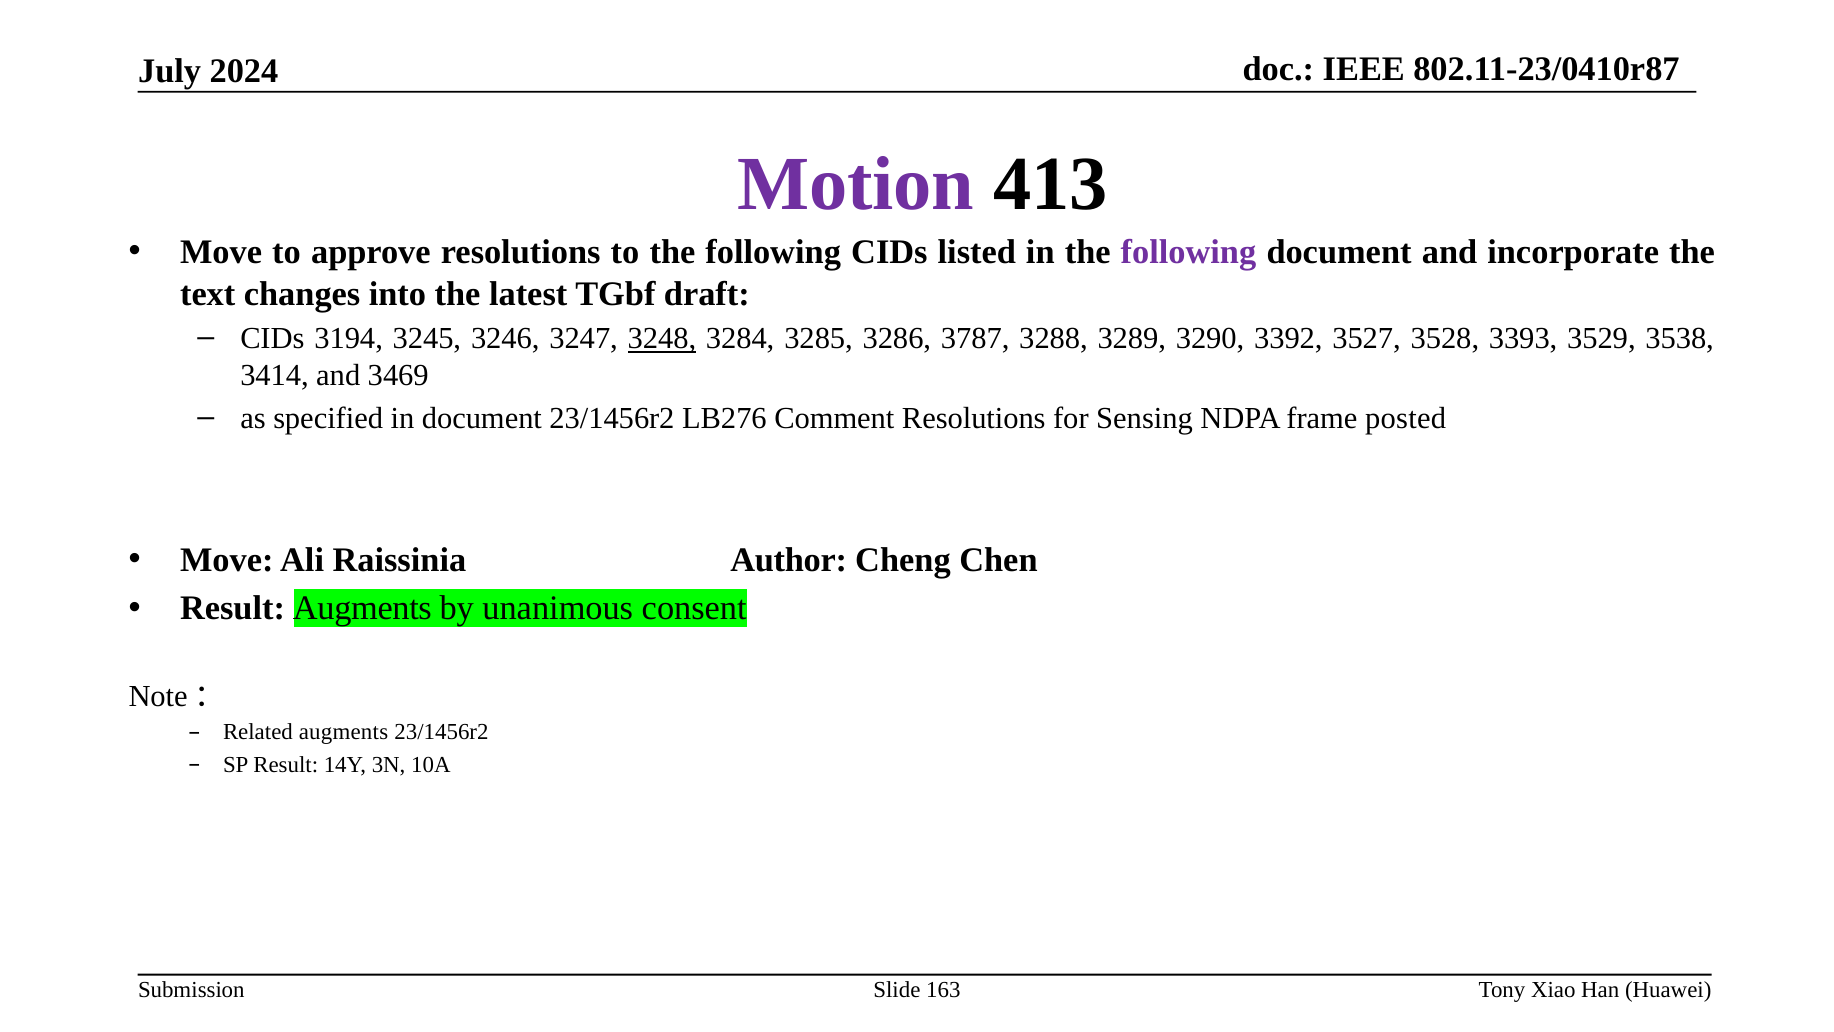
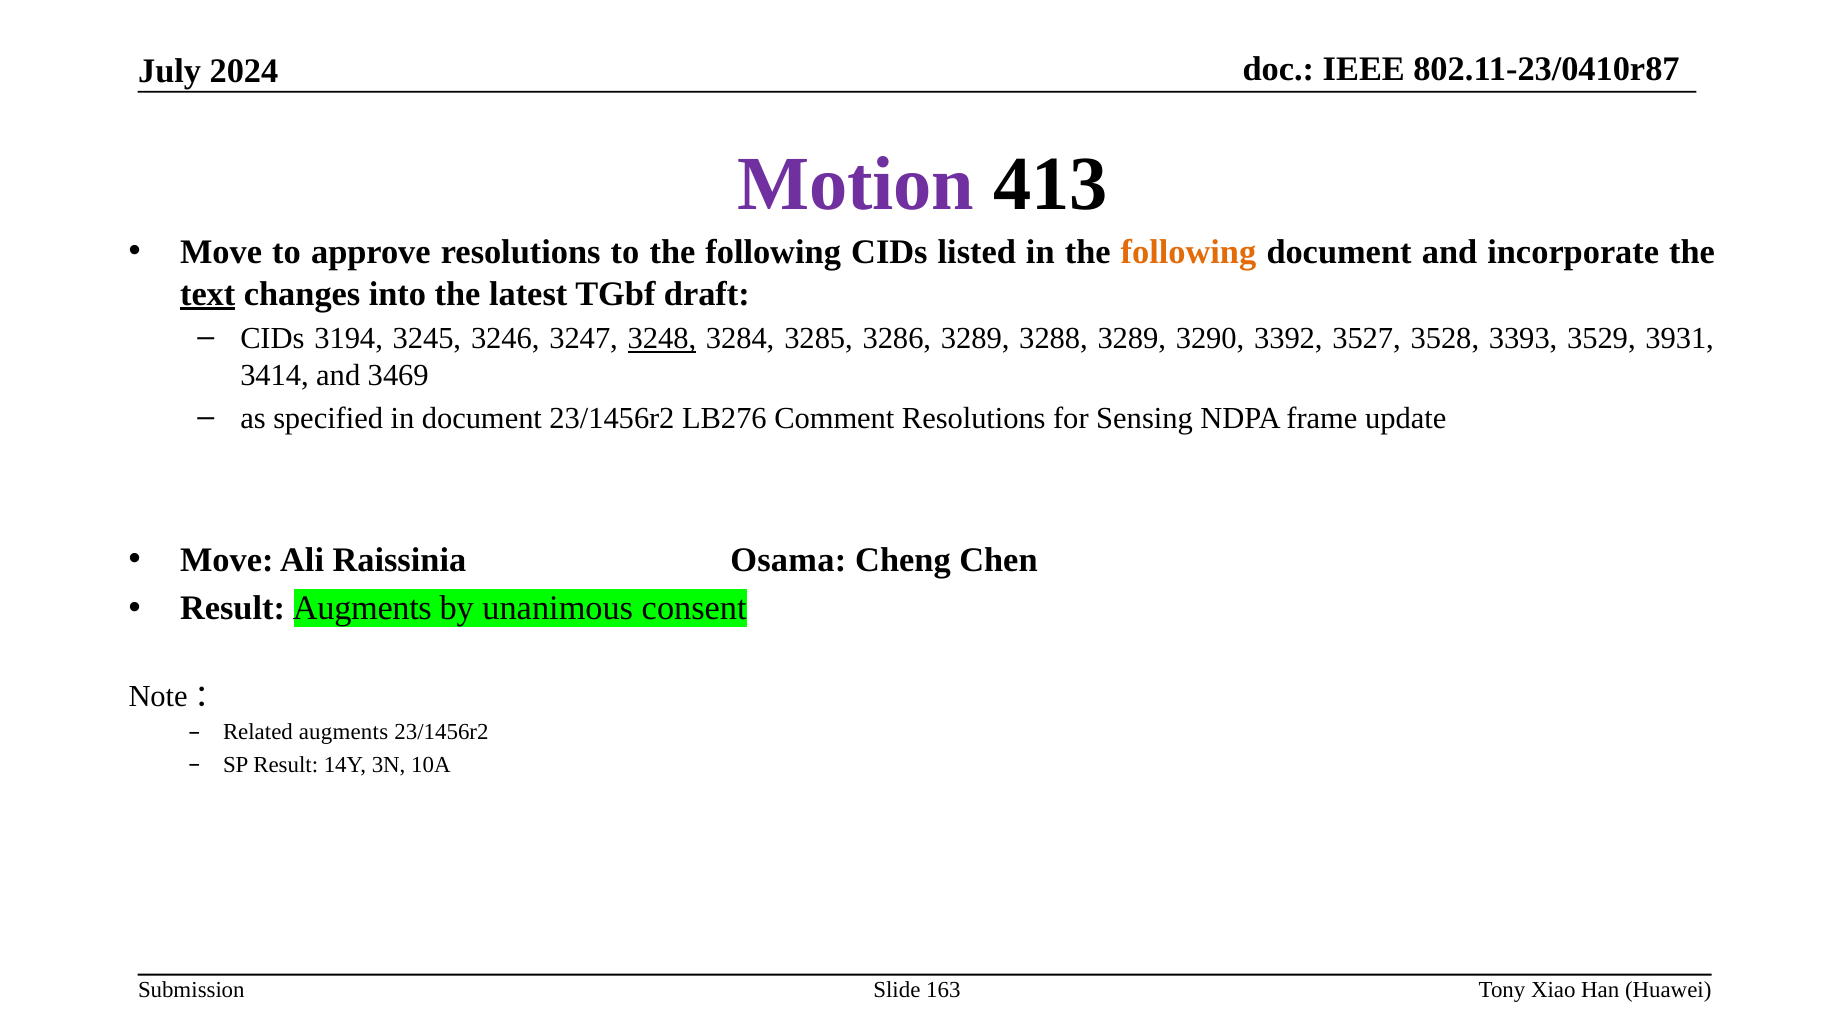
following at (1188, 252) colour: purple -> orange
text underline: none -> present
3286 3787: 3787 -> 3289
3538: 3538 -> 3931
posted: posted -> update
Author: Author -> Osama
